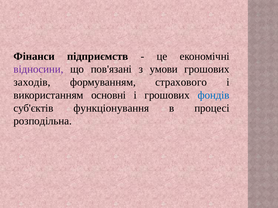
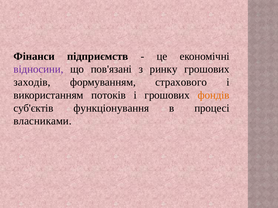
умови: умови -> ринку
основні: основні -> потоків
фондів colour: blue -> orange
розподільна: розподільна -> власниками
